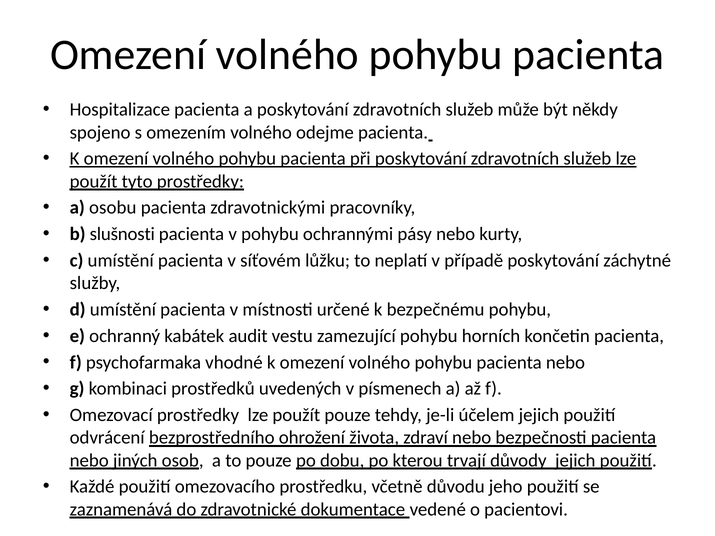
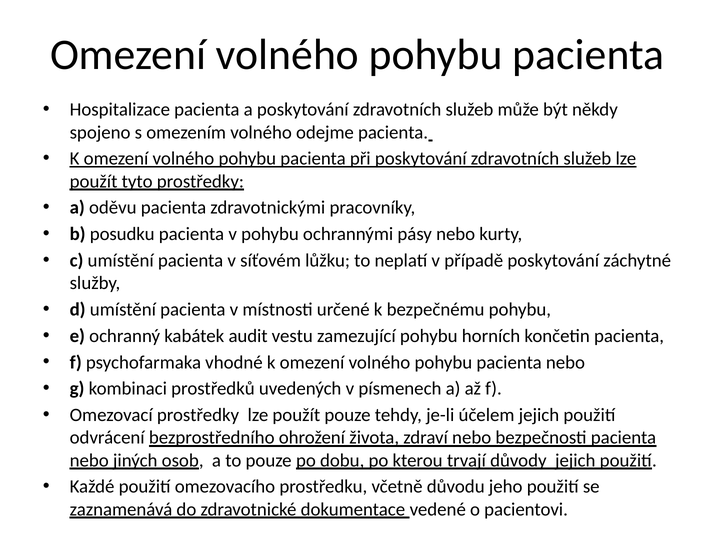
osobu: osobu -> oděvu
slušnosti: slušnosti -> posudku
